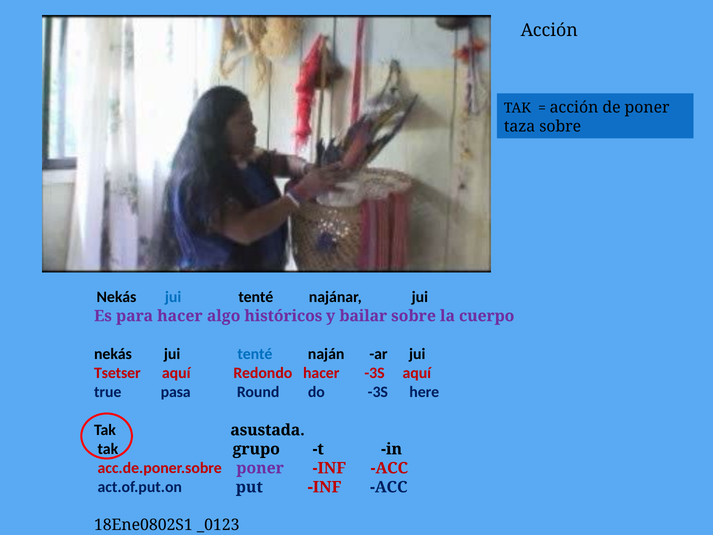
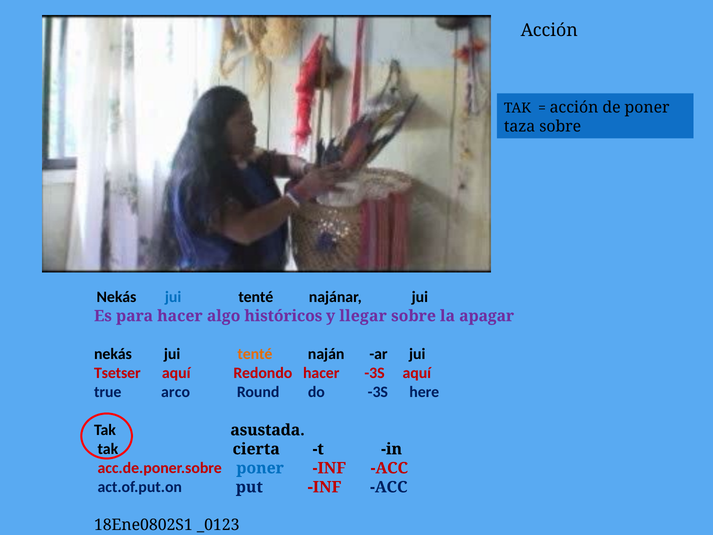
bailar: bailar -> llegar
cuerpo: cuerpo -> apagar
tenté at (255, 354) colour: blue -> orange
pasa: pasa -> arco
grupo: grupo -> cierta
poner at (260, 468) colour: purple -> blue
